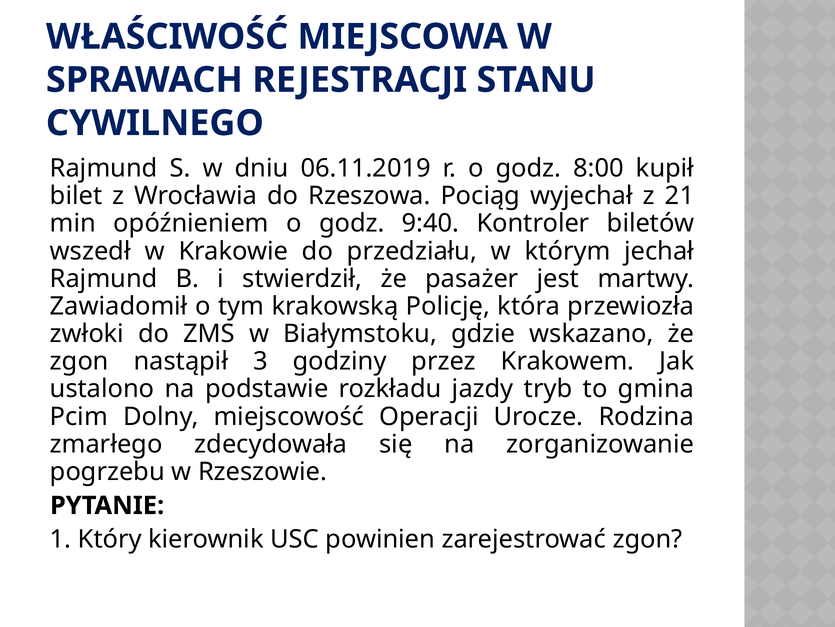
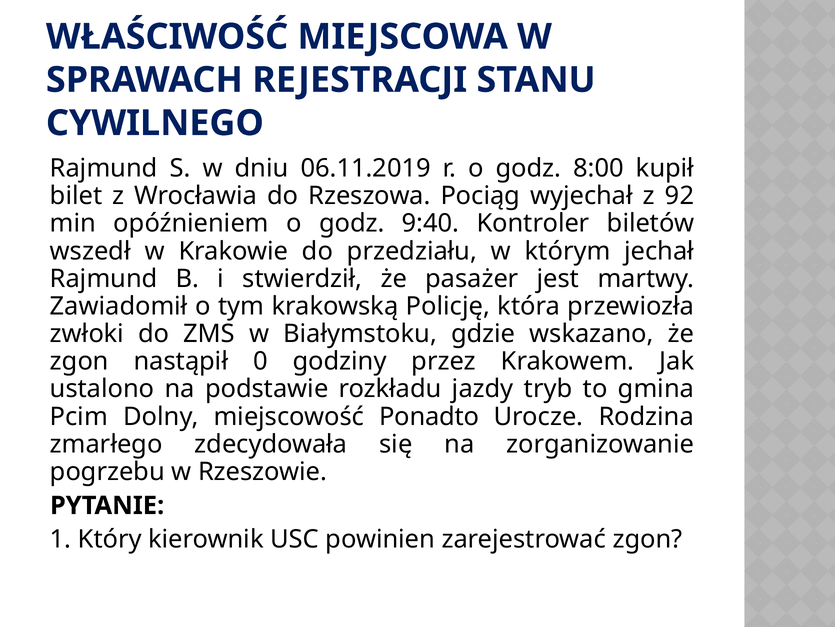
21: 21 -> 92
3: 3 -> 0
Operacji: Operacji -> Ponadto
